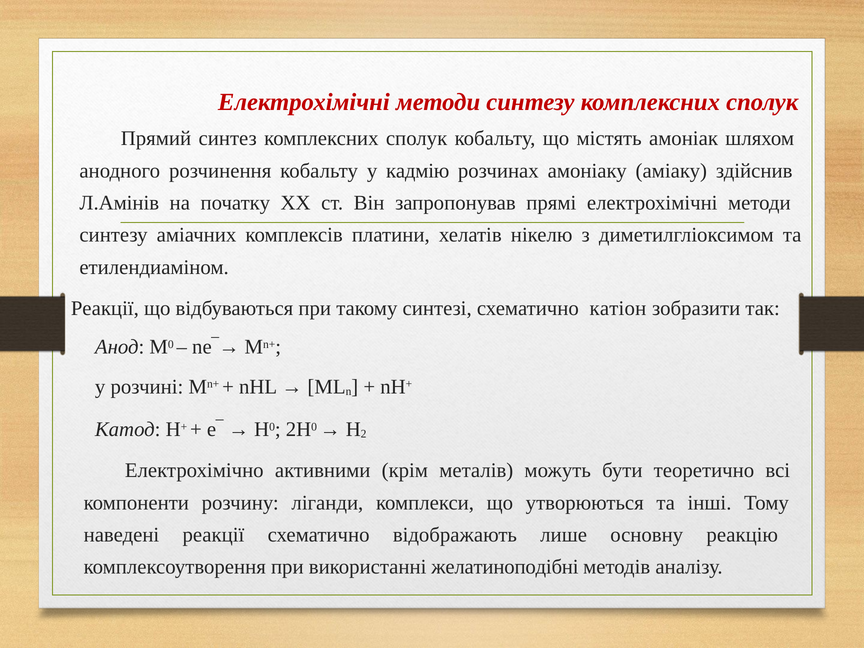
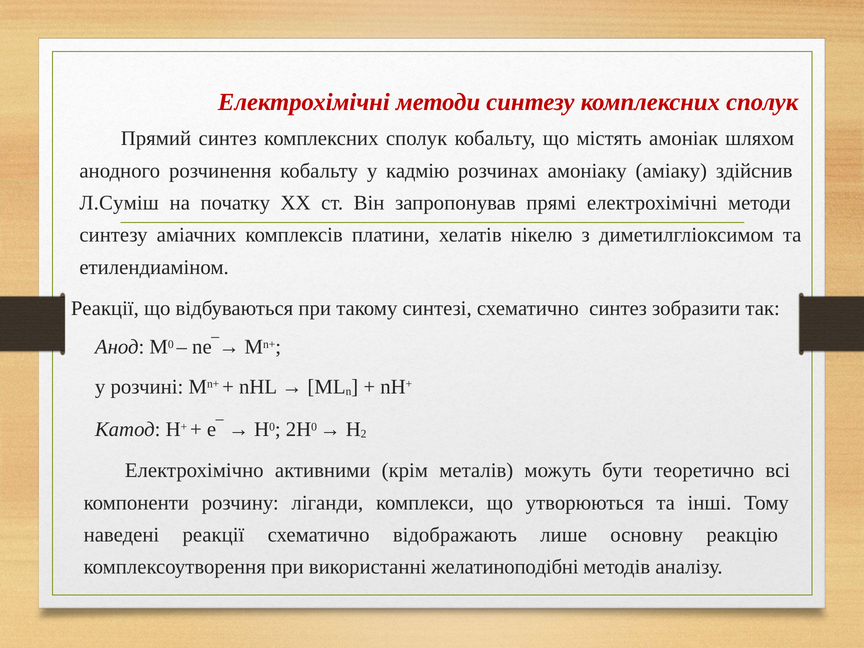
Л.Амінів: Л.Амінів -> Л.Суміш
схематично катіон: катіон -> синтез
